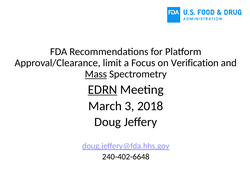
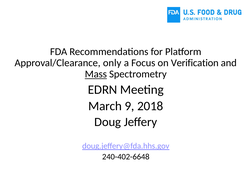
limit: limit -> only
EDRN underline: present -> none
3: 3 -> 9
